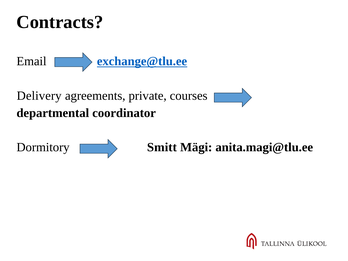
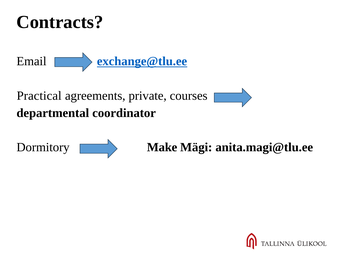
Delivery: Delivery -> Practical
Smitt: Smitt -> Make
